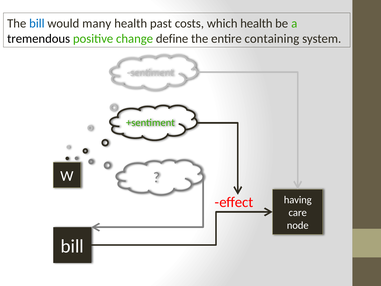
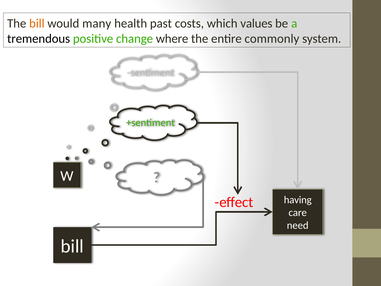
bill at (37, 23) colour: blue -> orange
which health: health -> values
define: define -> where
containing: containing -> commonly
node: node -> need
